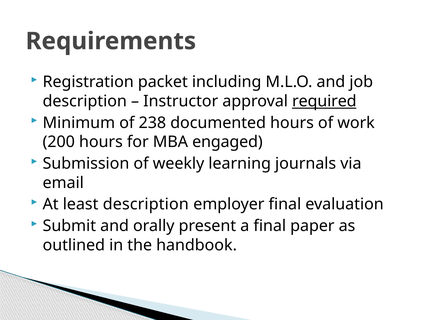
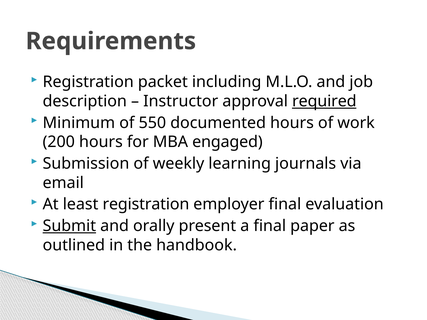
238: 238 -> 550
least description: description -> registration
Submit underline: none -> present
